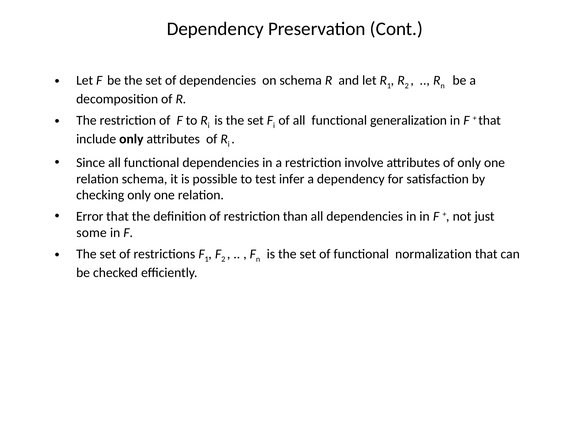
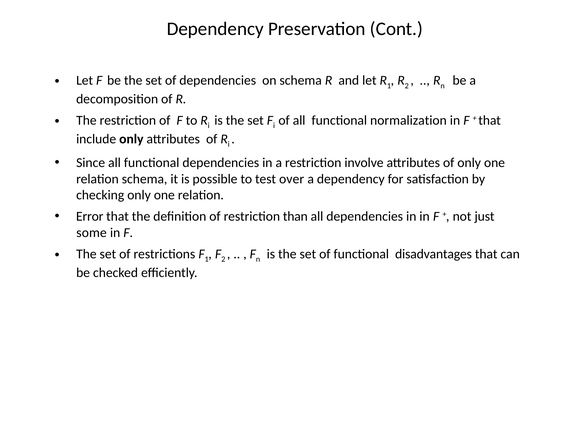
generalization: generalization -> normalization
infer: infer -> over
normalization: normalization -> disadvantages
